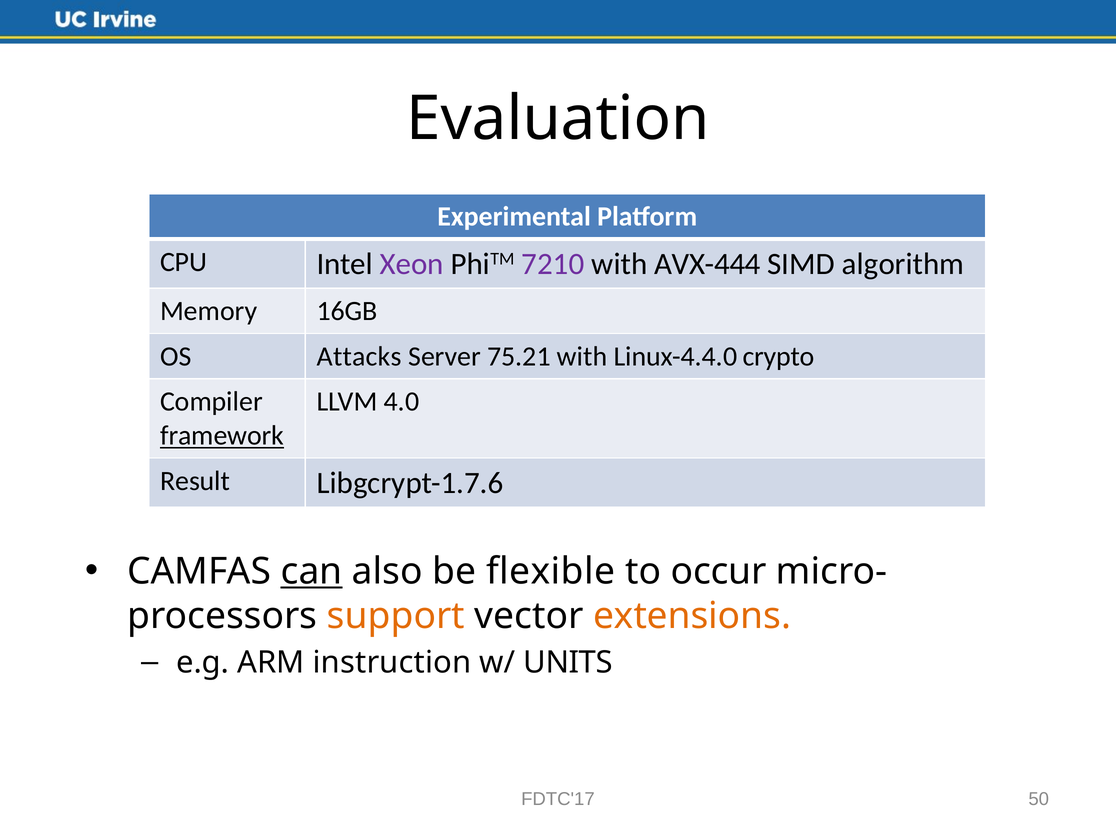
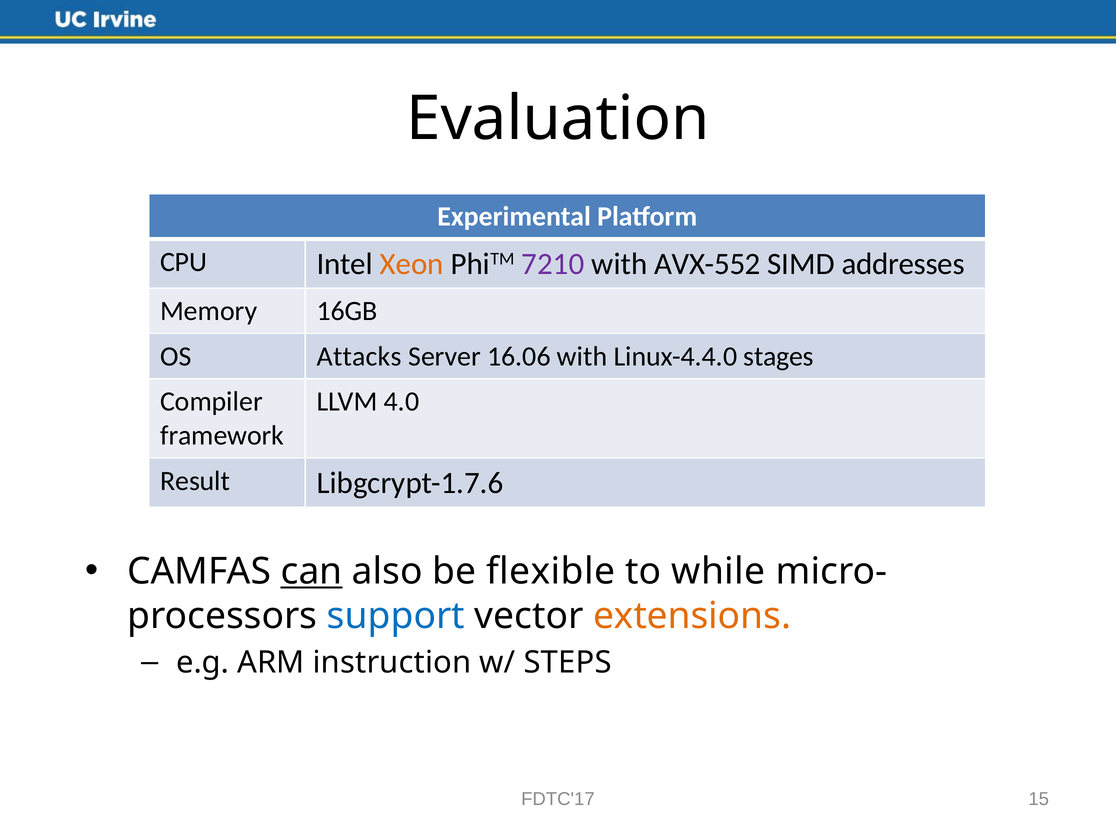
Xeon colour: purple -> orange
AVX-444: AVX-444 -> AVX-552
algorithm: algorithm -> addresses
75.21: 75.21 -> 16.06
crypto: crypto -> stages
framework underline: present -> none
occur: occur -> while
support colour: orange -> blue
UNITS: UNITS -> STEPS
50: 50 -> 15
